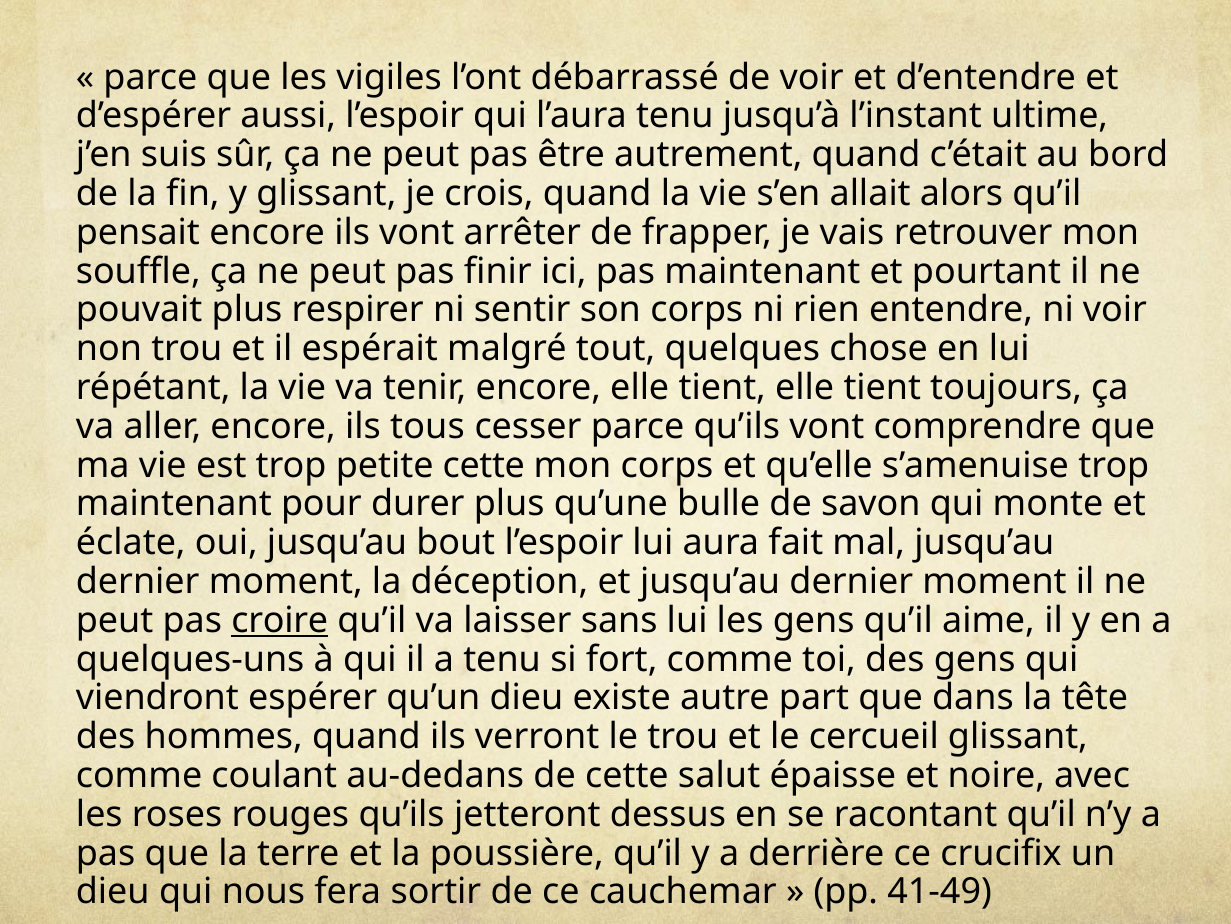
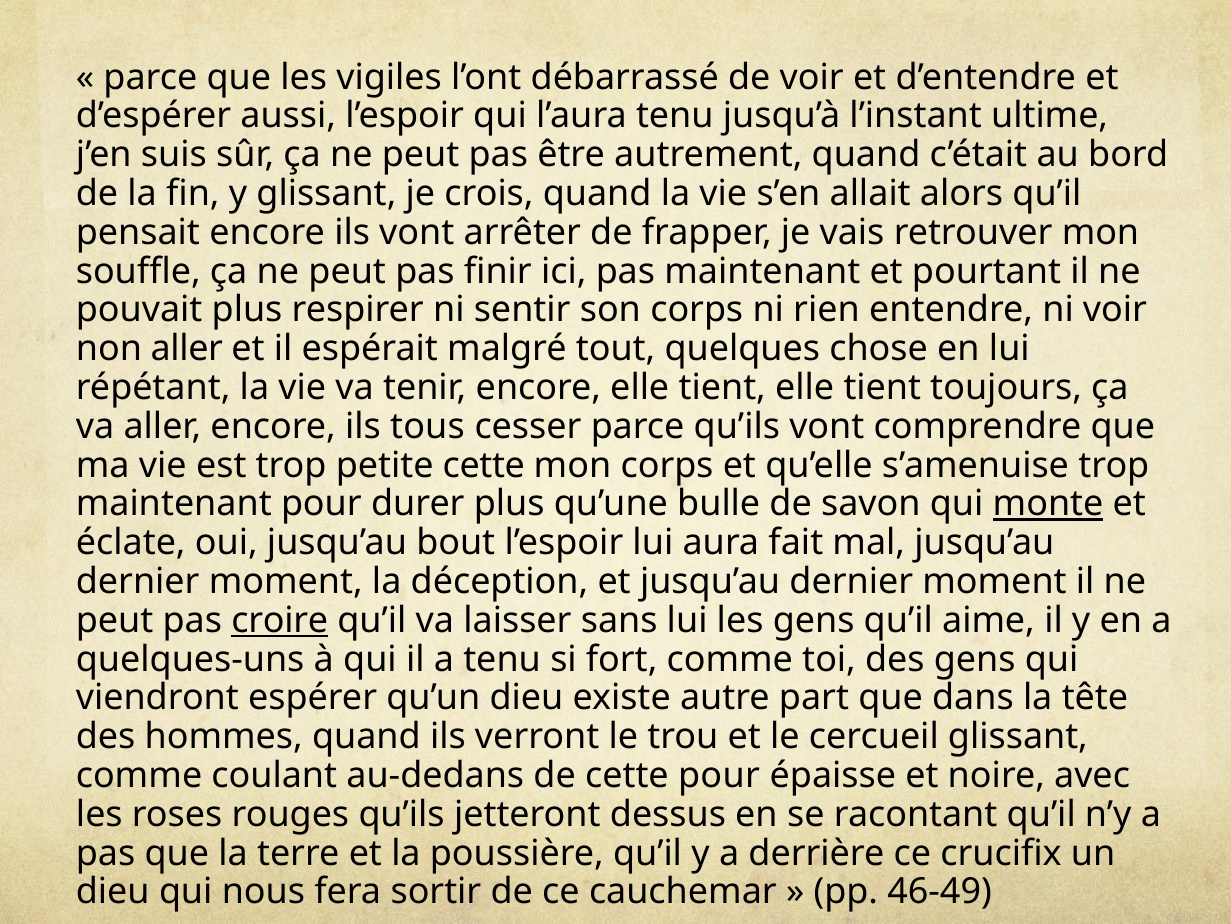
non trou: trou -> aller
monte underline: none -> present
cette salut: salut -> pour
41-49: 41-49 -> 46-49
